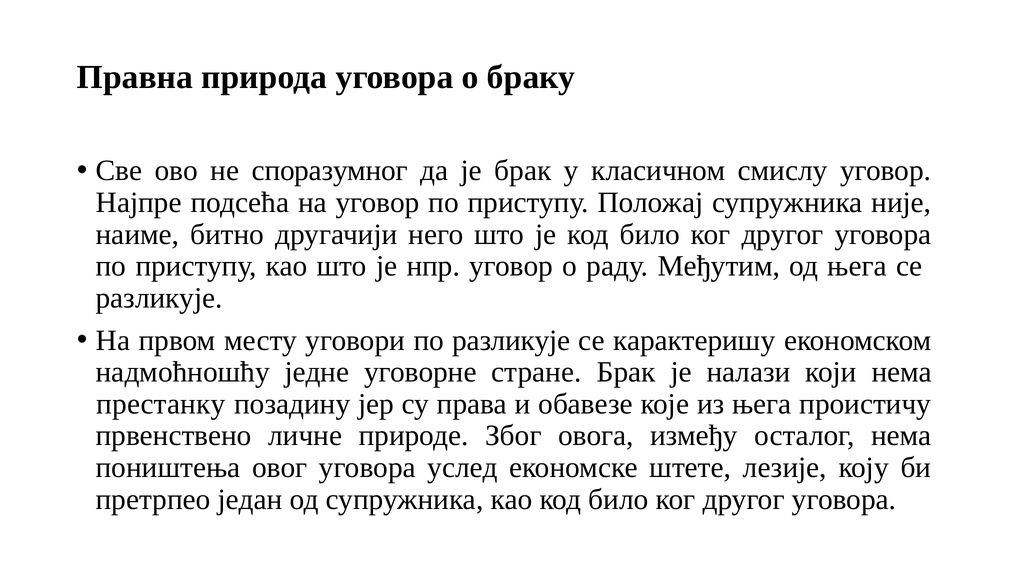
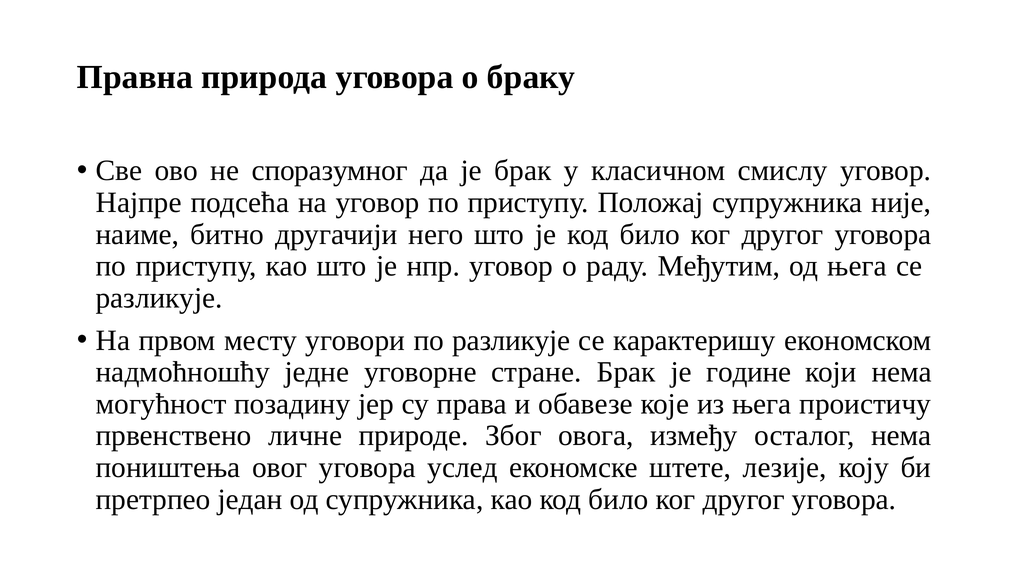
налази: налази -> године
престанку: престанку -> могућност
